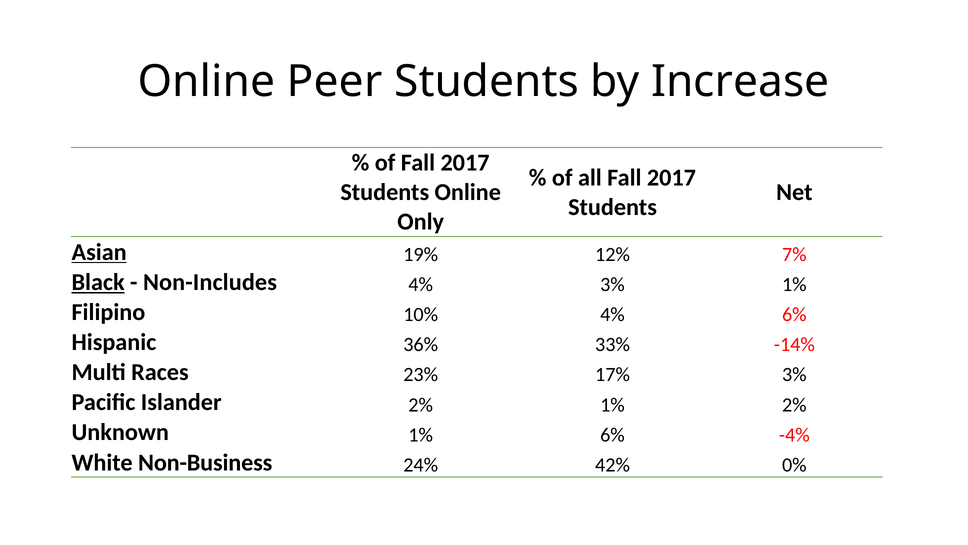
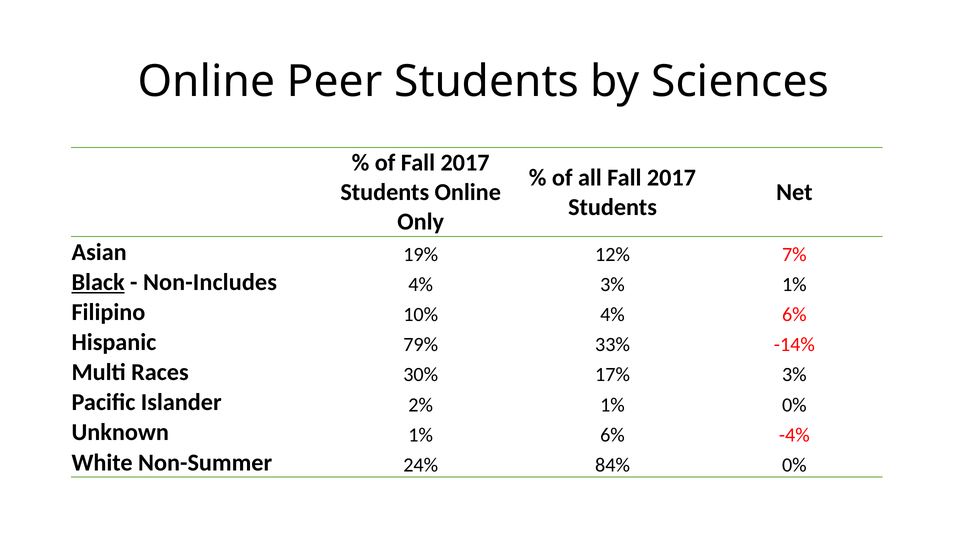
Increase: Increase -> Sciences
Asian underline: present -> none
36%: 36% -> 79%
23%: 23% -> 30%
1% 2%: 2% -> 0%
Non-Business: Non-Business -> Non-Summer
42%: 42% -> 84%
